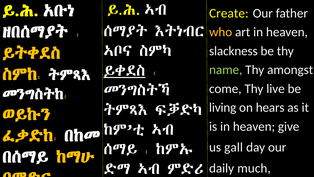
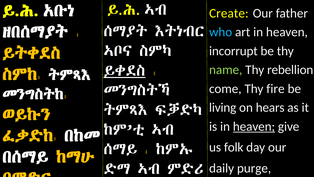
who colour: yellow -> light blue
slackness: slackness -> incorrupt
amongst: amongst -> rebellion
live: live -> fire
heaven at (254, 126) underline: none -> present
gall: gall -> folk
much: much -> purge
